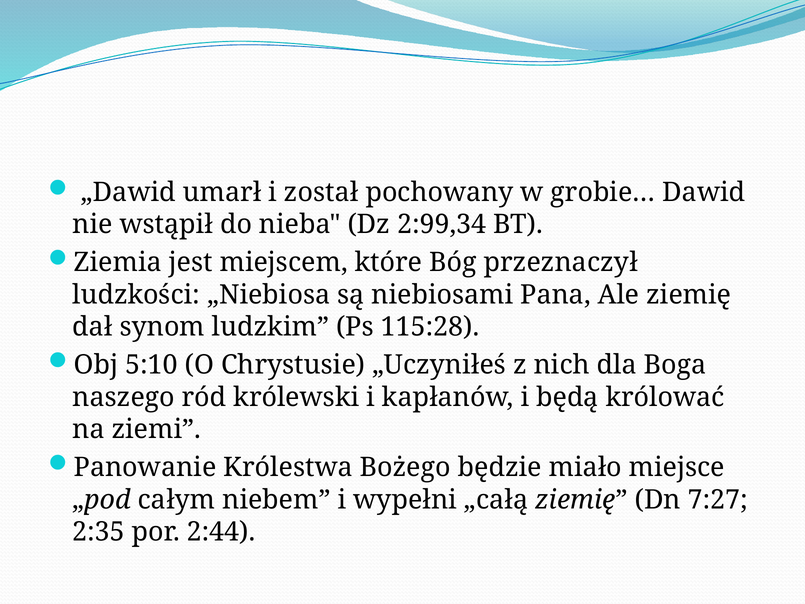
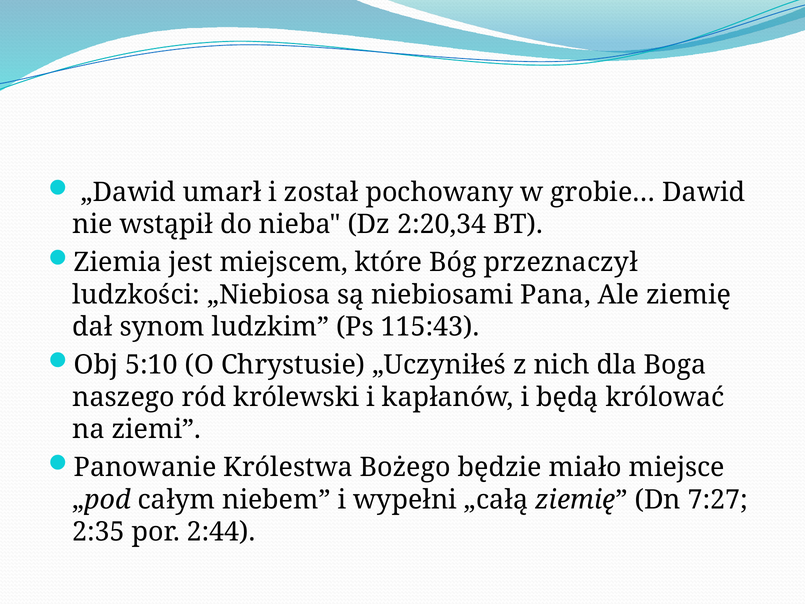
2:99,34: 2:99,34 -> 2:20,34
115:28: 115:28 -> 115:43
